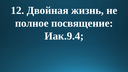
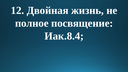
Иак.9.4: Иак.9.4 -> Иак.8.4
